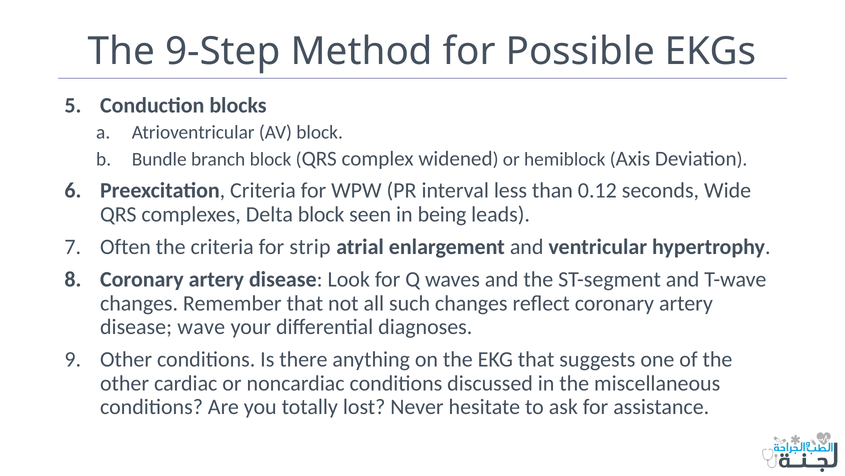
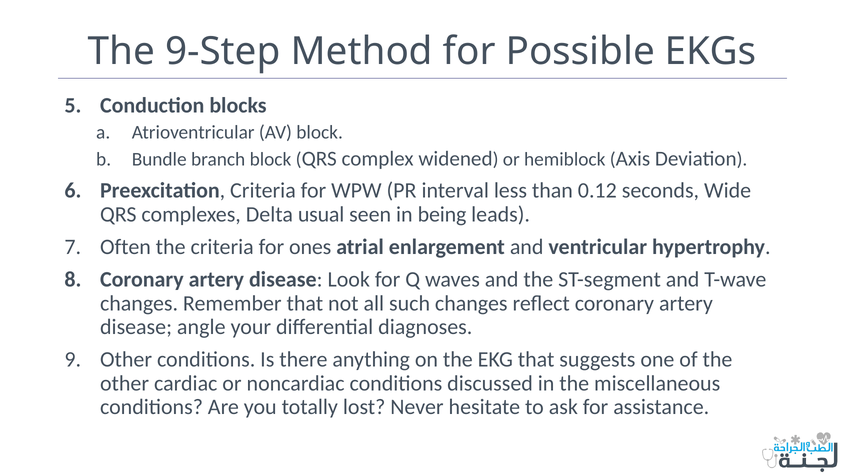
Delta block: block -> usual
strip: strip -> ones
wave: wave -> angle
